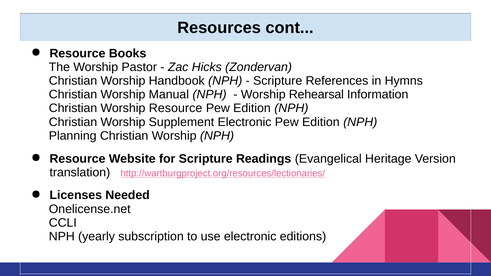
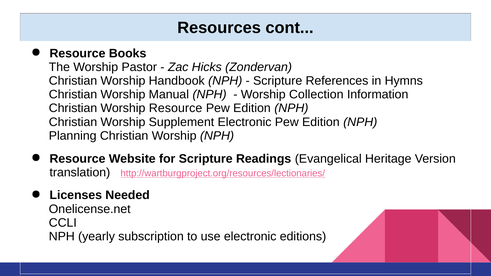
Rehearsal: Rehearsal -> Collection
